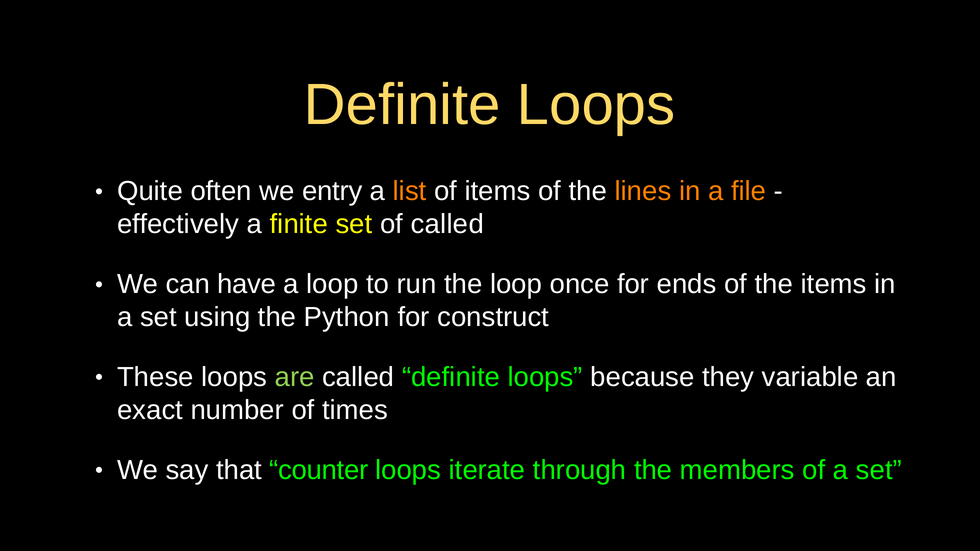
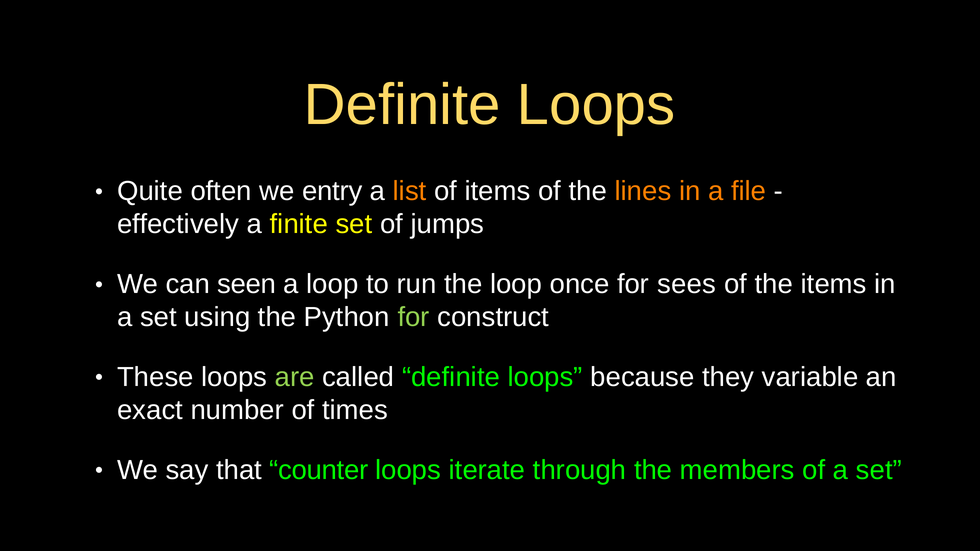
of called: called -> jumps
have: have -> seen
ends: ends -> sees
for at (414, 317) colour: white -> light green
